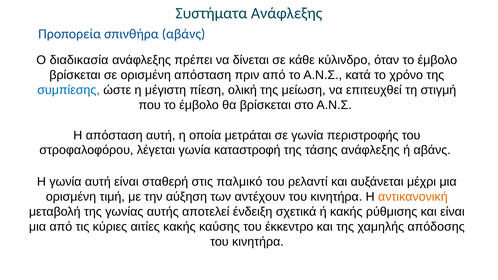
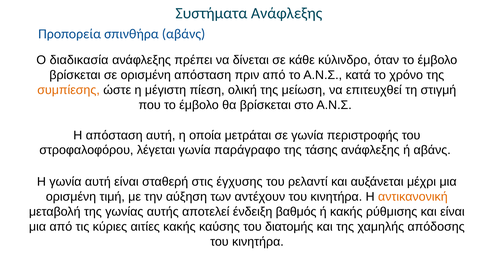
συμπίεσης colour: blue -> orange
καταστροφή: καταστροφή -> παράγραφο
παλμικό: παλμικό -> έγχυσης
σχετικά: σχετικά -> βαθμός
έκκεντρο: έκκεντρο -> διατομής
